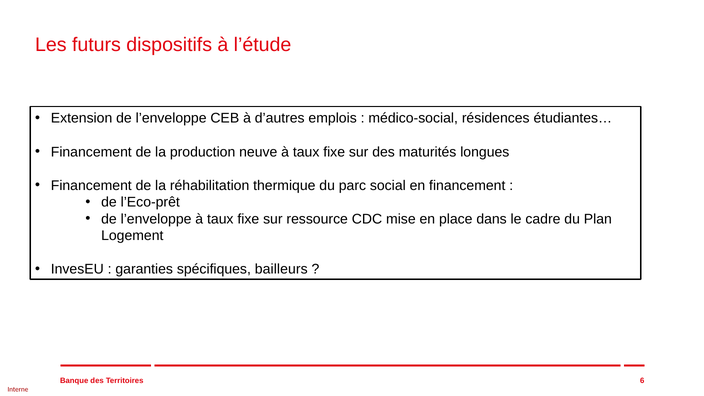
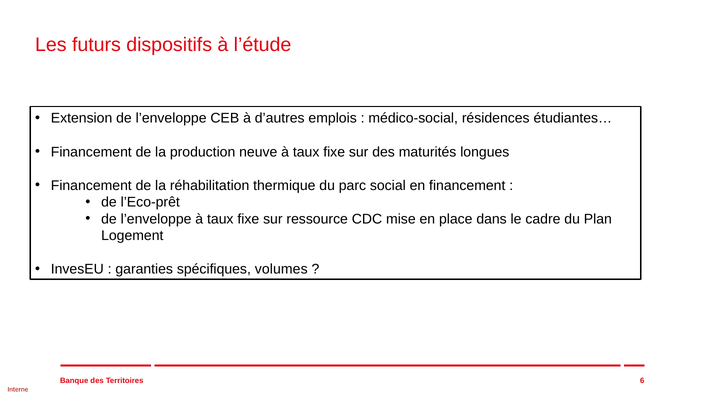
bailleurs: bailleurs -> volumes
